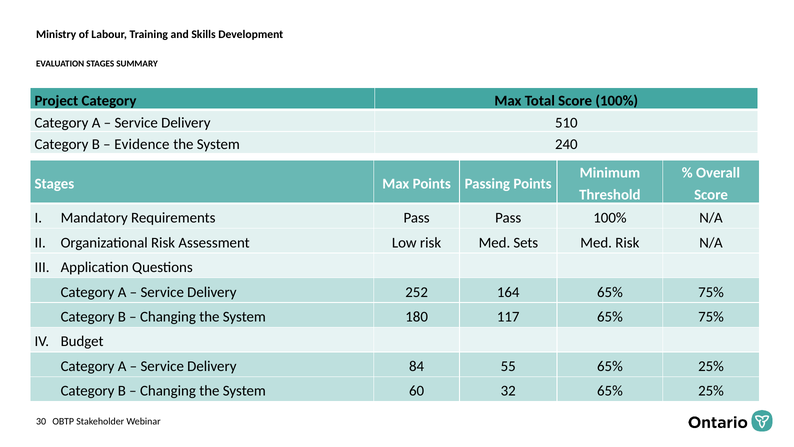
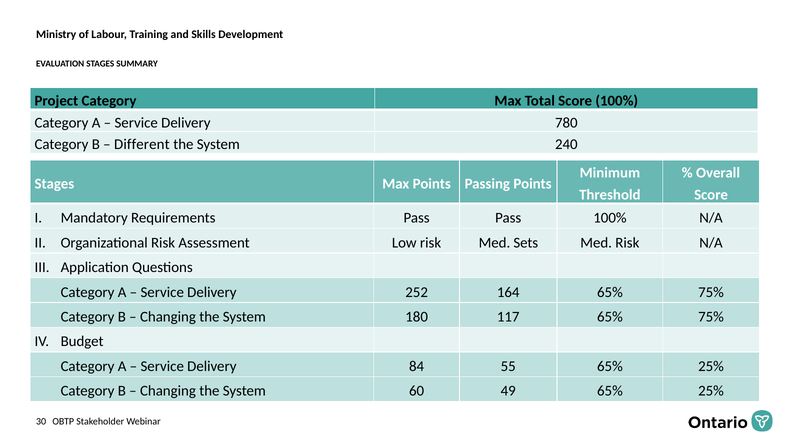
510: 510 -> 780
Evidence: Evidence -> Different
32: 32 -> 49
